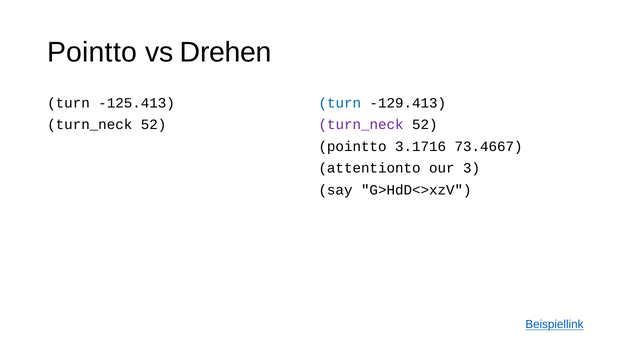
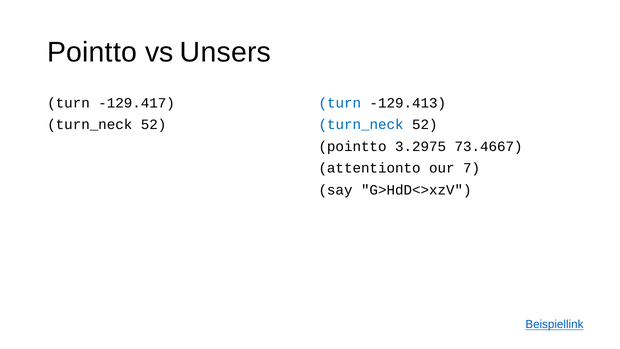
Drehen: Drehen -> Unsers
-125.413: -125.413 -> -129.417
turn_neck at (361, 125) colour: purple -> blue
3.1716: 3.1716 -> 3.2975
3: 3 -> 7
